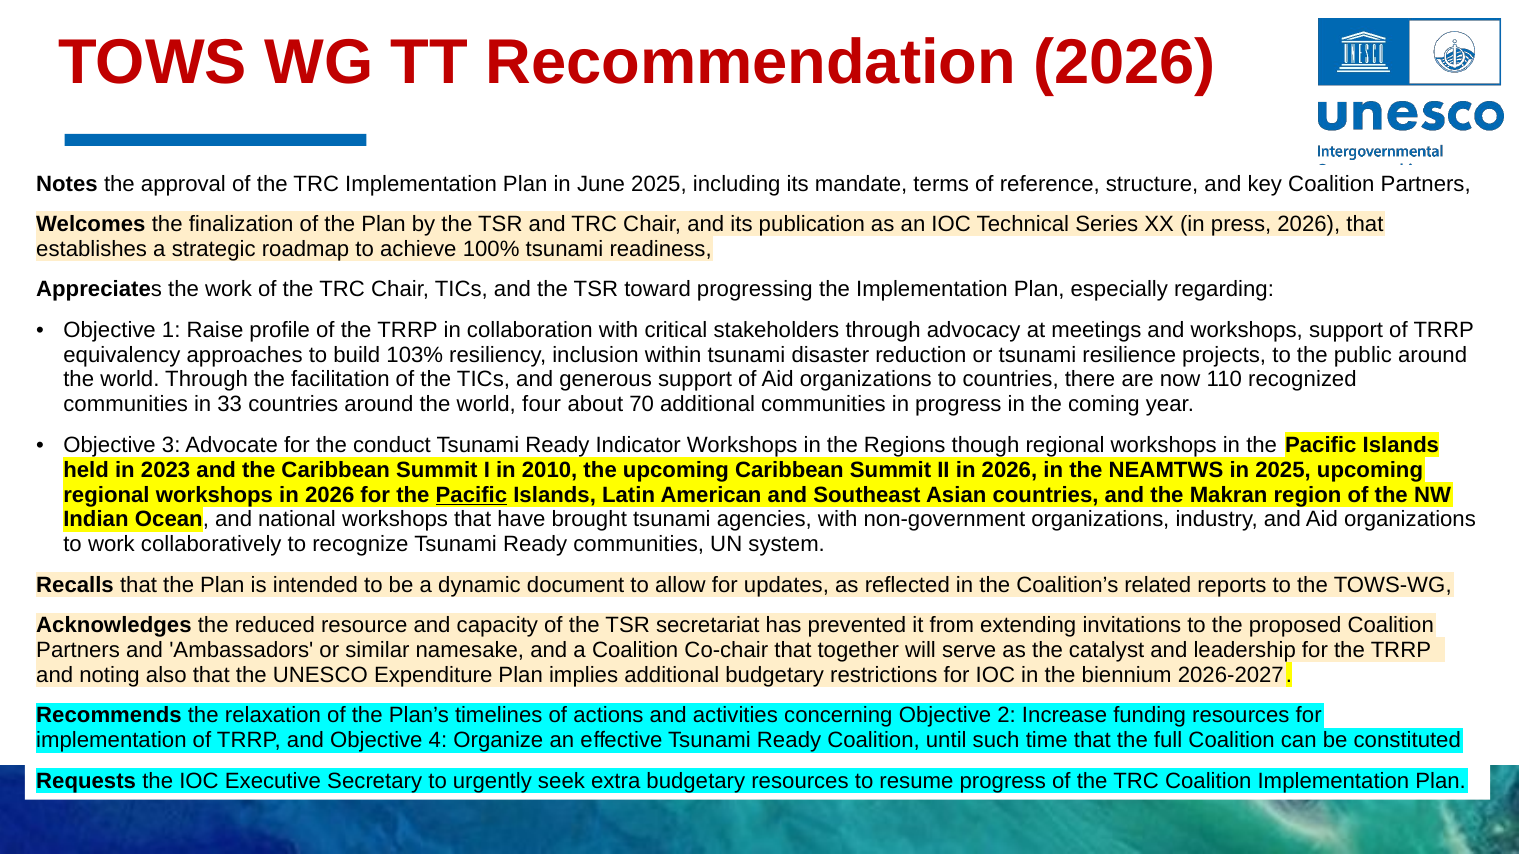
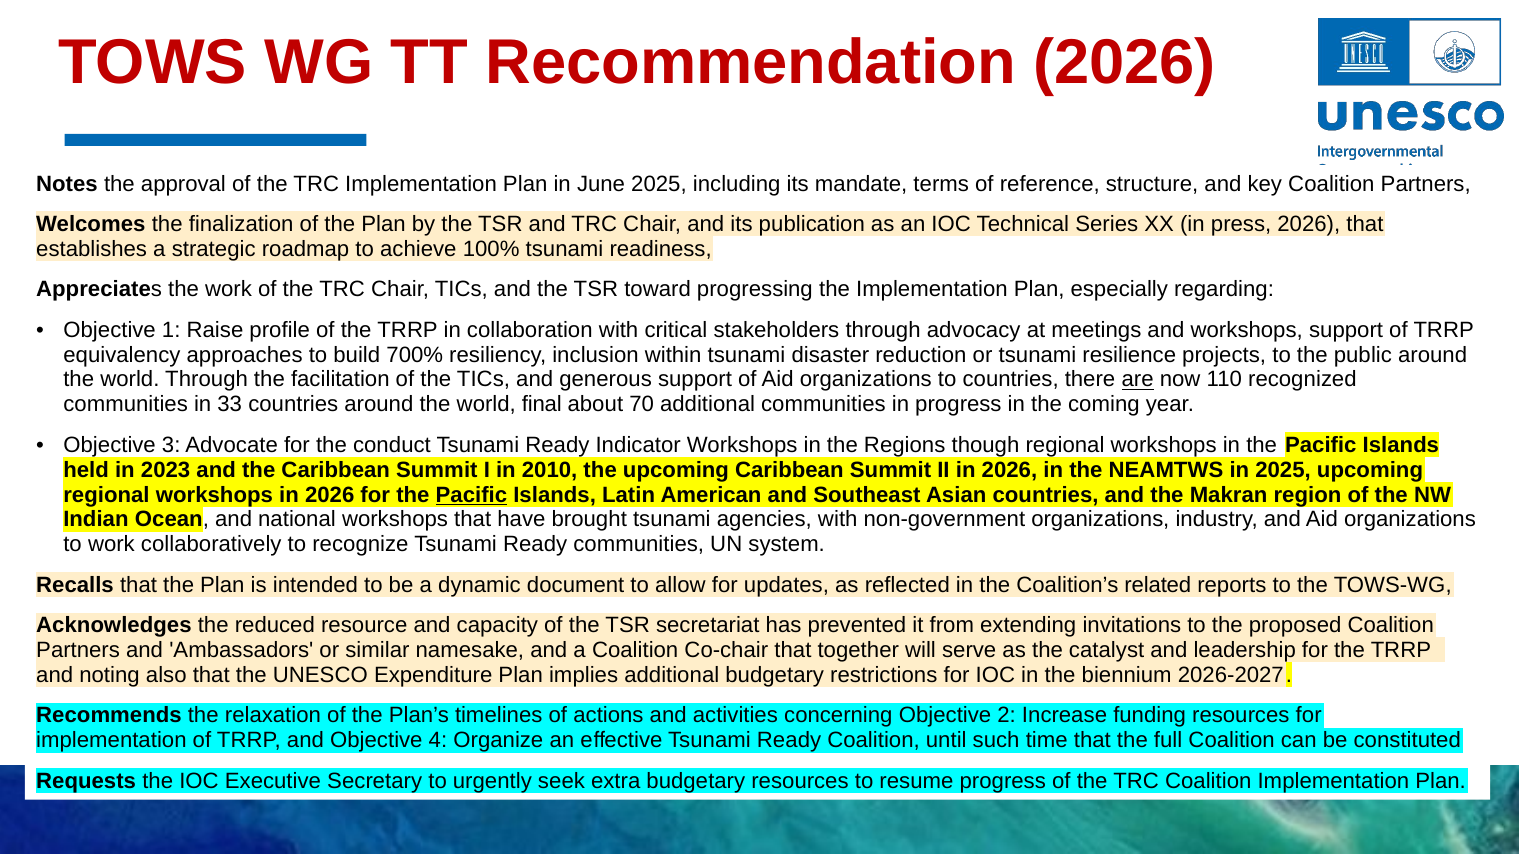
103%: 103% -> 700%
are underline: none -> present
four: four -> final
